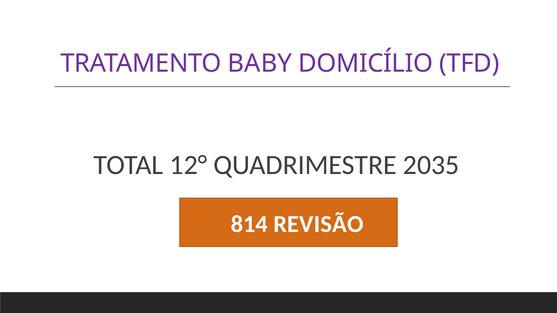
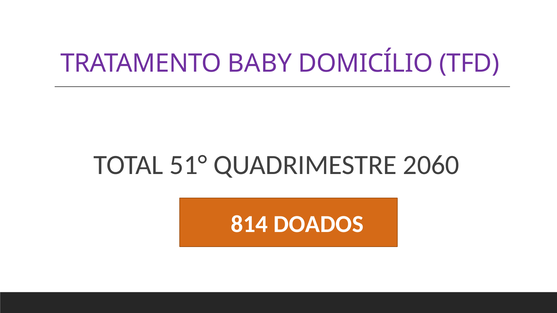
12°: 12° -> 51°
2035: 2035 -> 2060
REVISÃO: REVISÃO -> DOADOS
